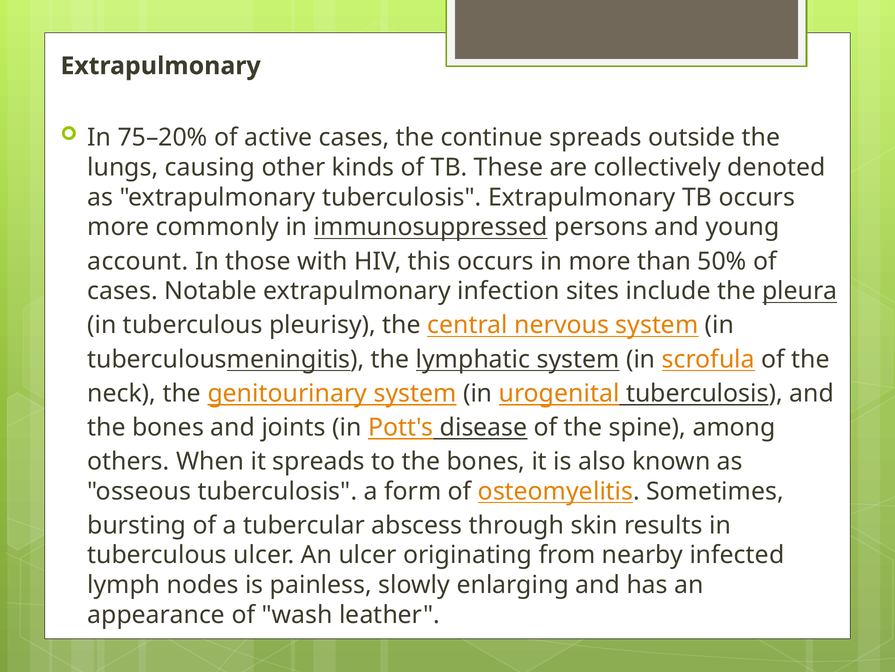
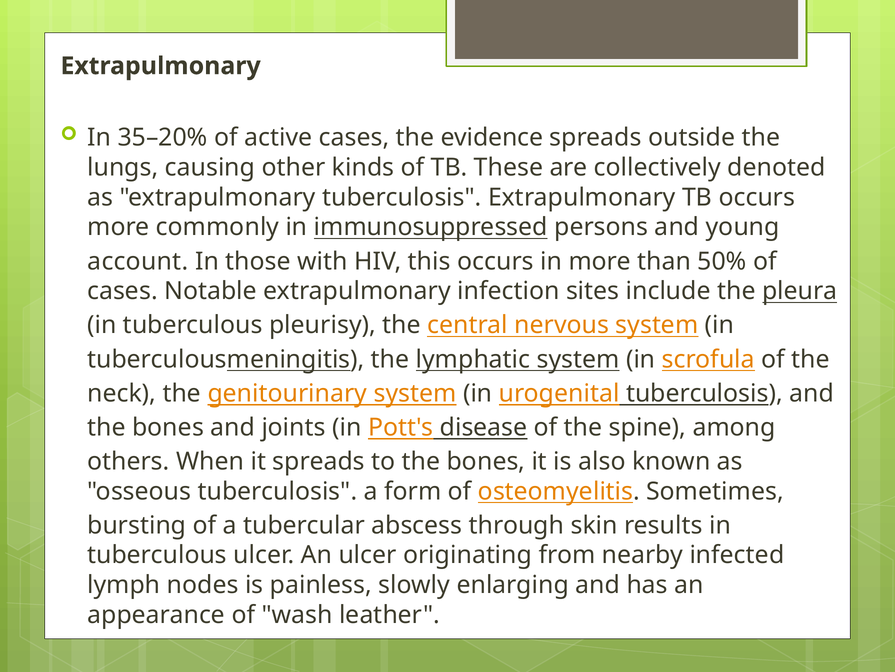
75–20%: 75–20% -> 35–20%
continue: continue -> evidence
